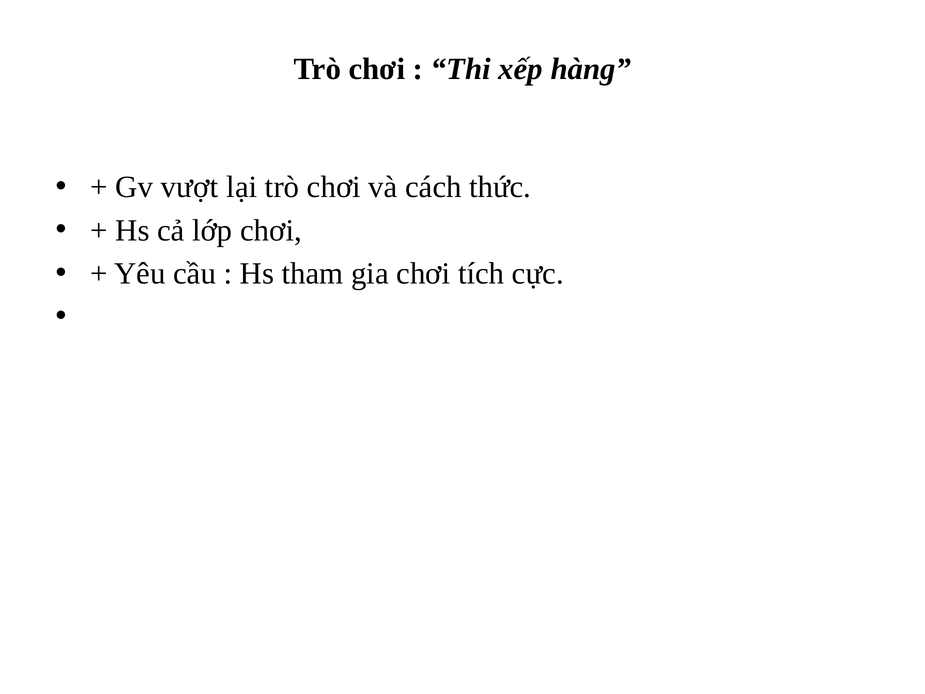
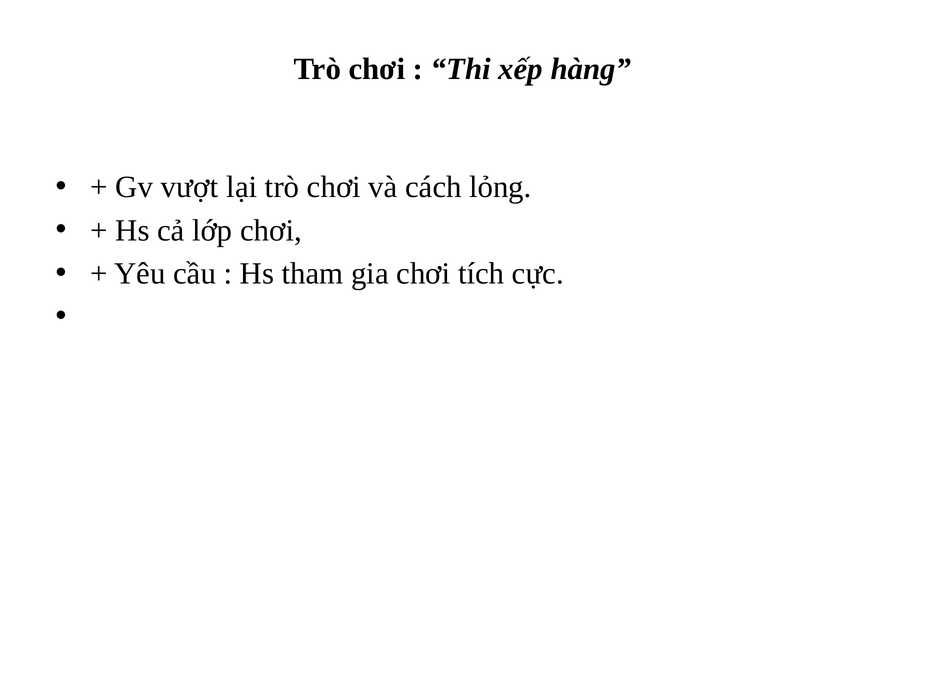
thức: thức -> lỏng
